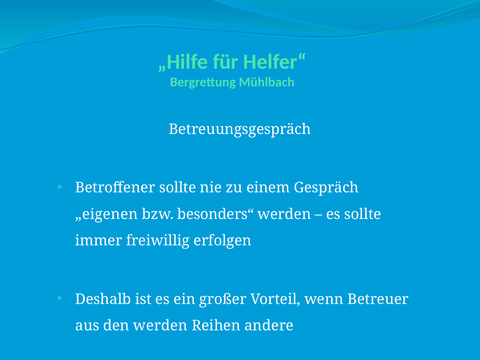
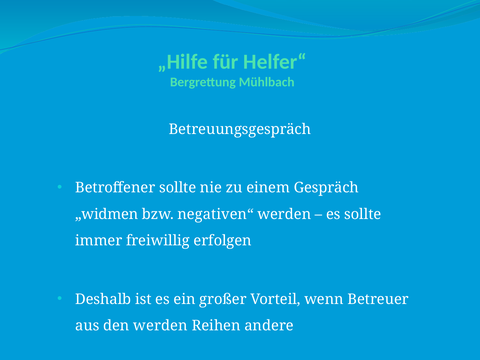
„eigenen: „eigenen -> „widmen
besonders“: besonders“ -> negativen“
